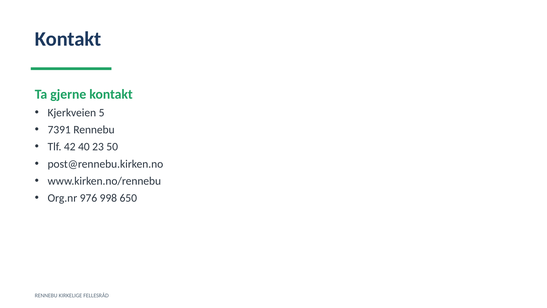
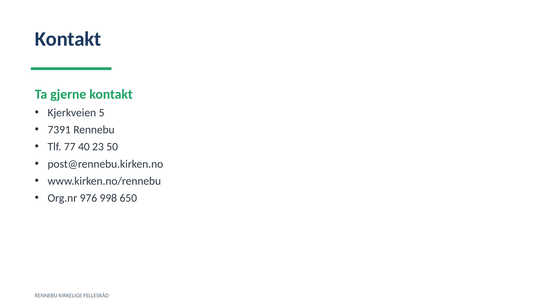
42: 42 -> 77
